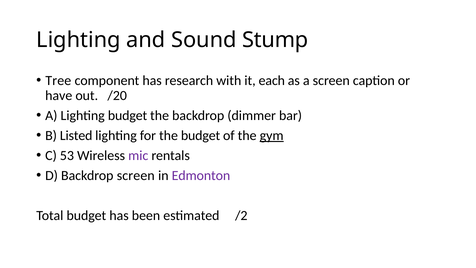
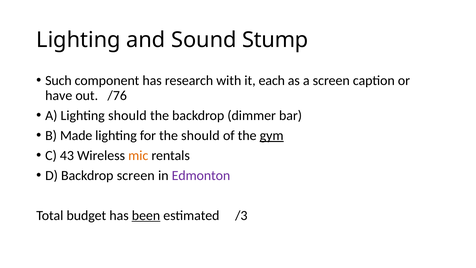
Tree: Tree -> Such
/20: /20 -> /76
Lighting budget: budget -> should
Listed: Listed -> Made
the budget: budget -> should
53: 53 -> 43
mic colour: purple -> orange
been underline: none -> present
/2: /2 -> /3
